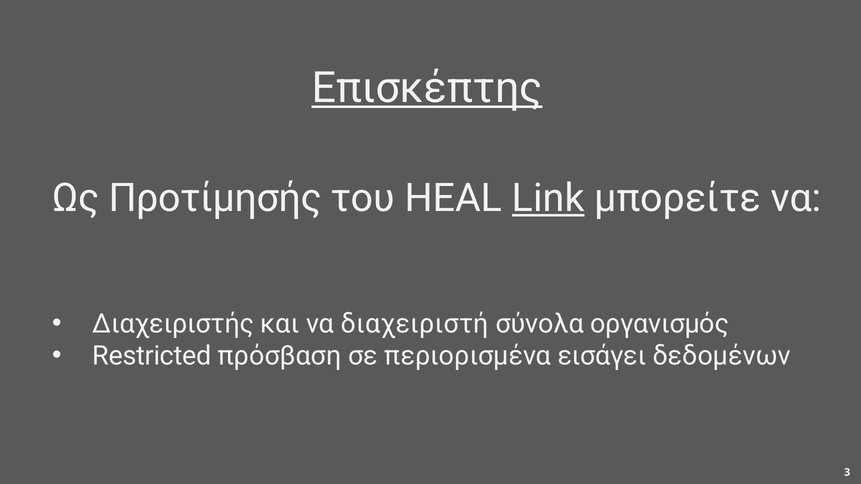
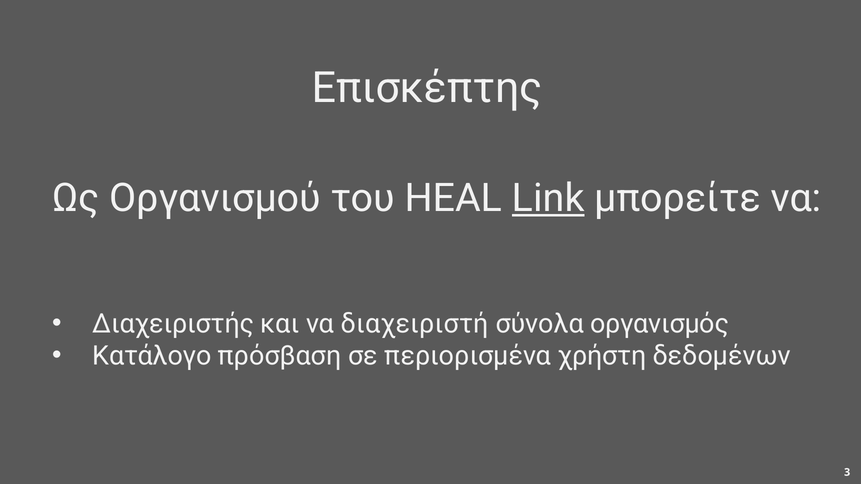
Επισκέπτης underline: present -> none
Προτίμησής: Προτίμησής -> Οργανισμού
Restricted: Restricted -> Κατάλογο
εισάγει: εισάγει -> χρήστη
